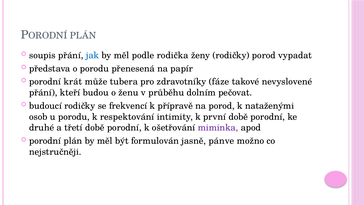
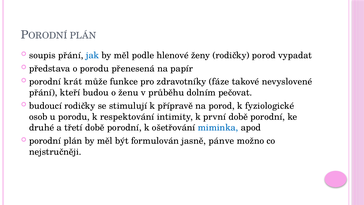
rodička: rodička -> hlenové
tubera: tubera -> funkce
frekvencí: frekvencí -> stimulují
nataženými: nataženými -> fyziologické
miminka colour: purple -> blue
